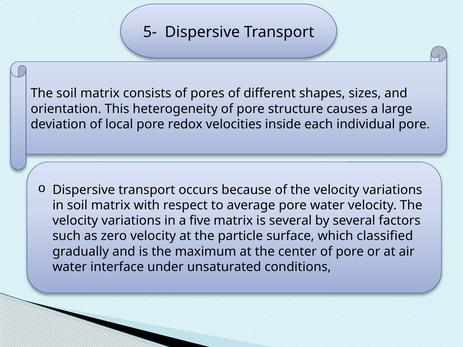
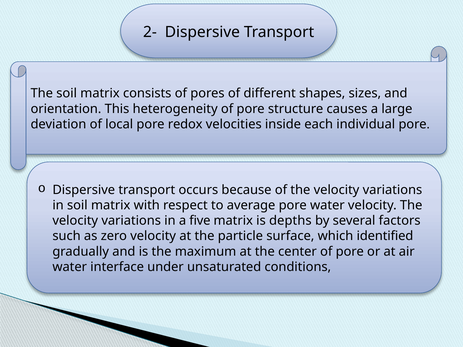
5-: 5- -> 2-
is several: several -> depths
classified: classified -> identified
